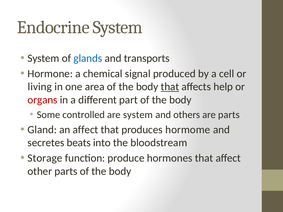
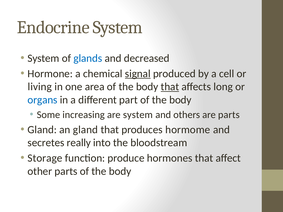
transports: transports -> decreased
signal underline: none -> present
help: help -> long
organs colour: red -> blue
controlled: controlled -> increasing
an affect: affect -> gland
beats: beats -> really
